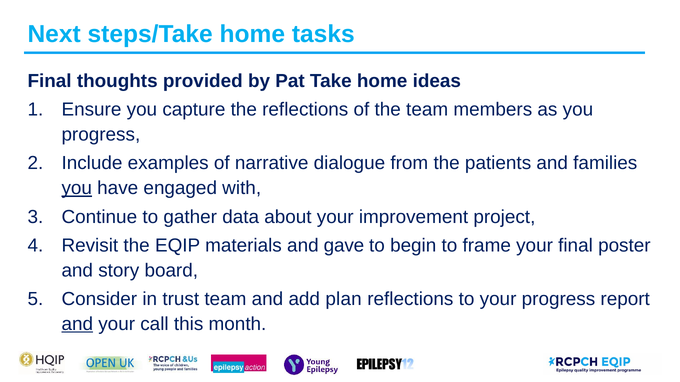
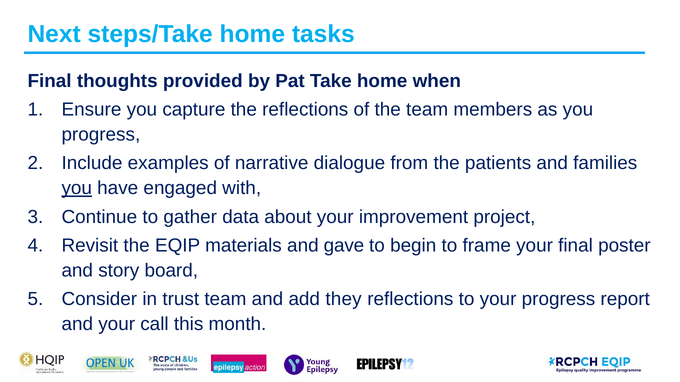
ideas: ideas -> when
plan: plan -> they
and at (77, 324) underline: present -> none
